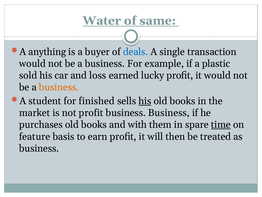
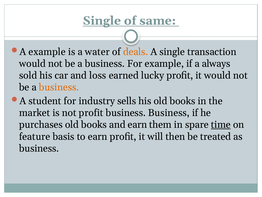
Water at (102, 21): Water -> Single
A anything: anything -> example
buyer: buyer -> water
deals colour: blue -> orange
plastic: plastic -> always
finished: finished -> industry
his at (145, 101) underline: present -> none
and with: with -> earn
